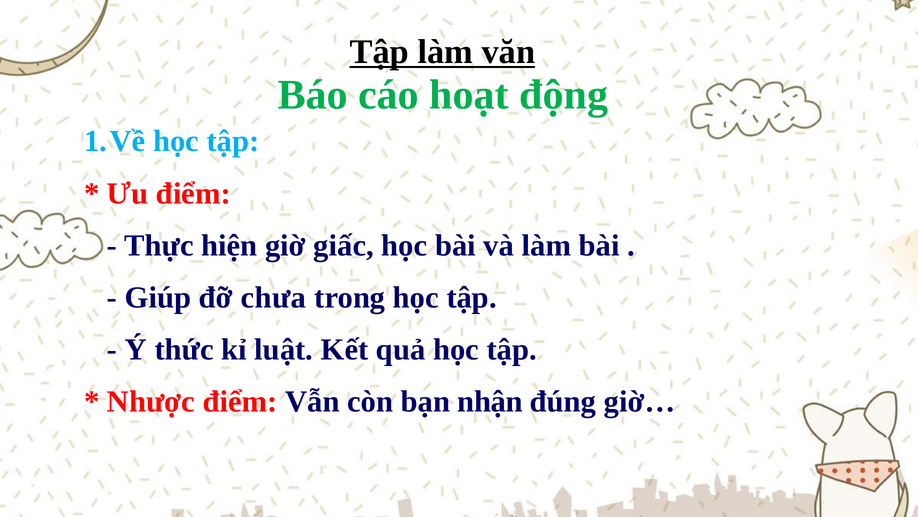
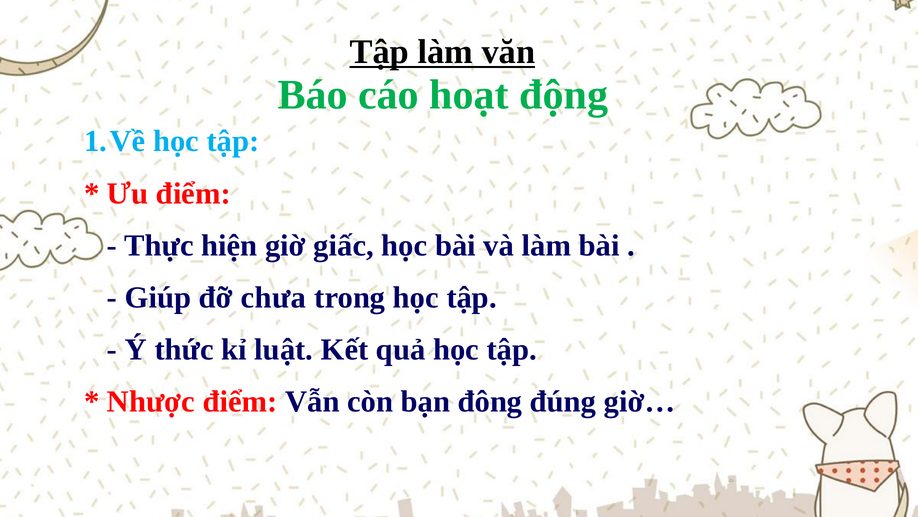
nhận: nhận -> đông
